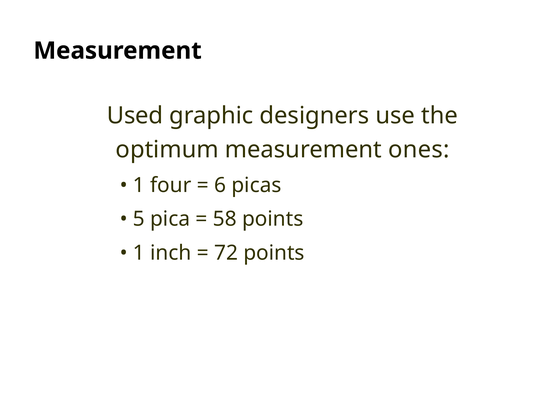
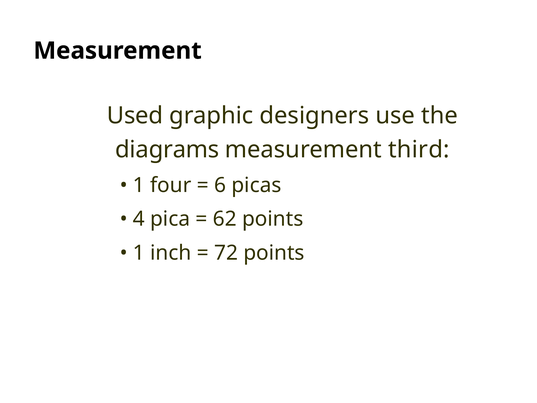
optimum: optimum -> diagrams
ones: ones -> third
5: 5 -> 4
58: 58 -> 62
